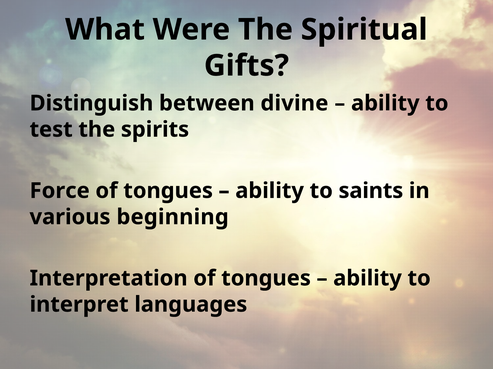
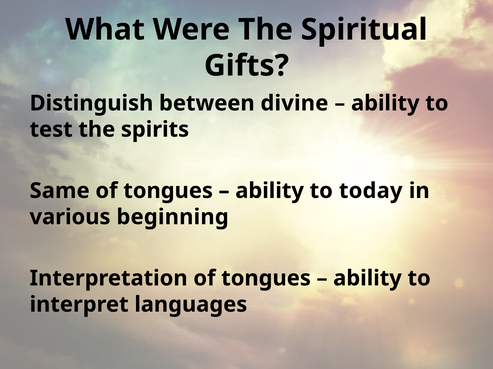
Force: Force -> Same
saints: saints -> today
